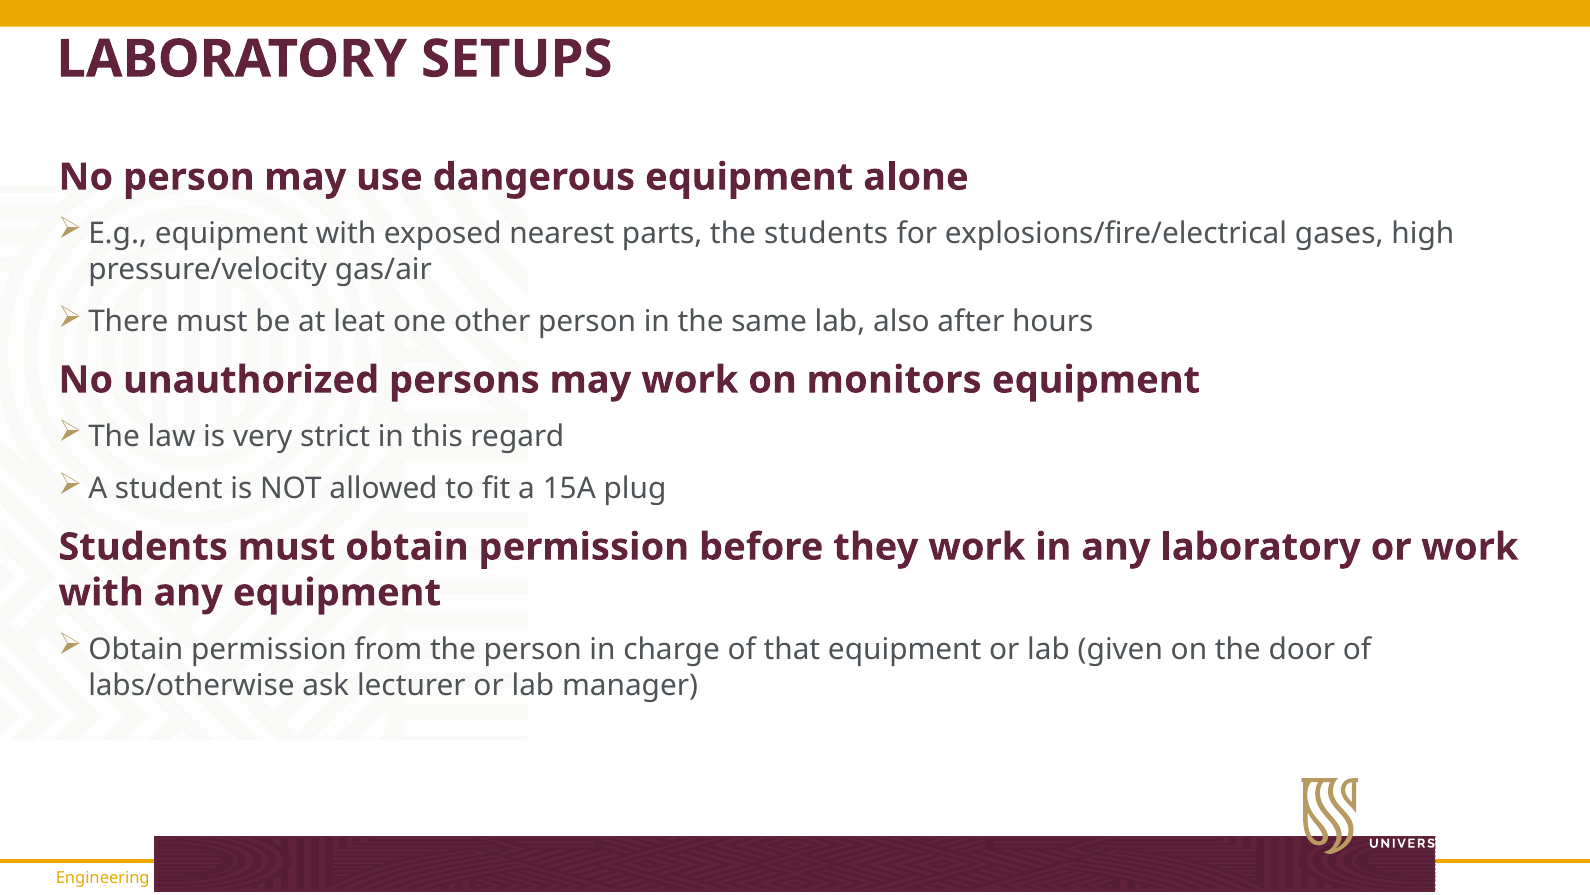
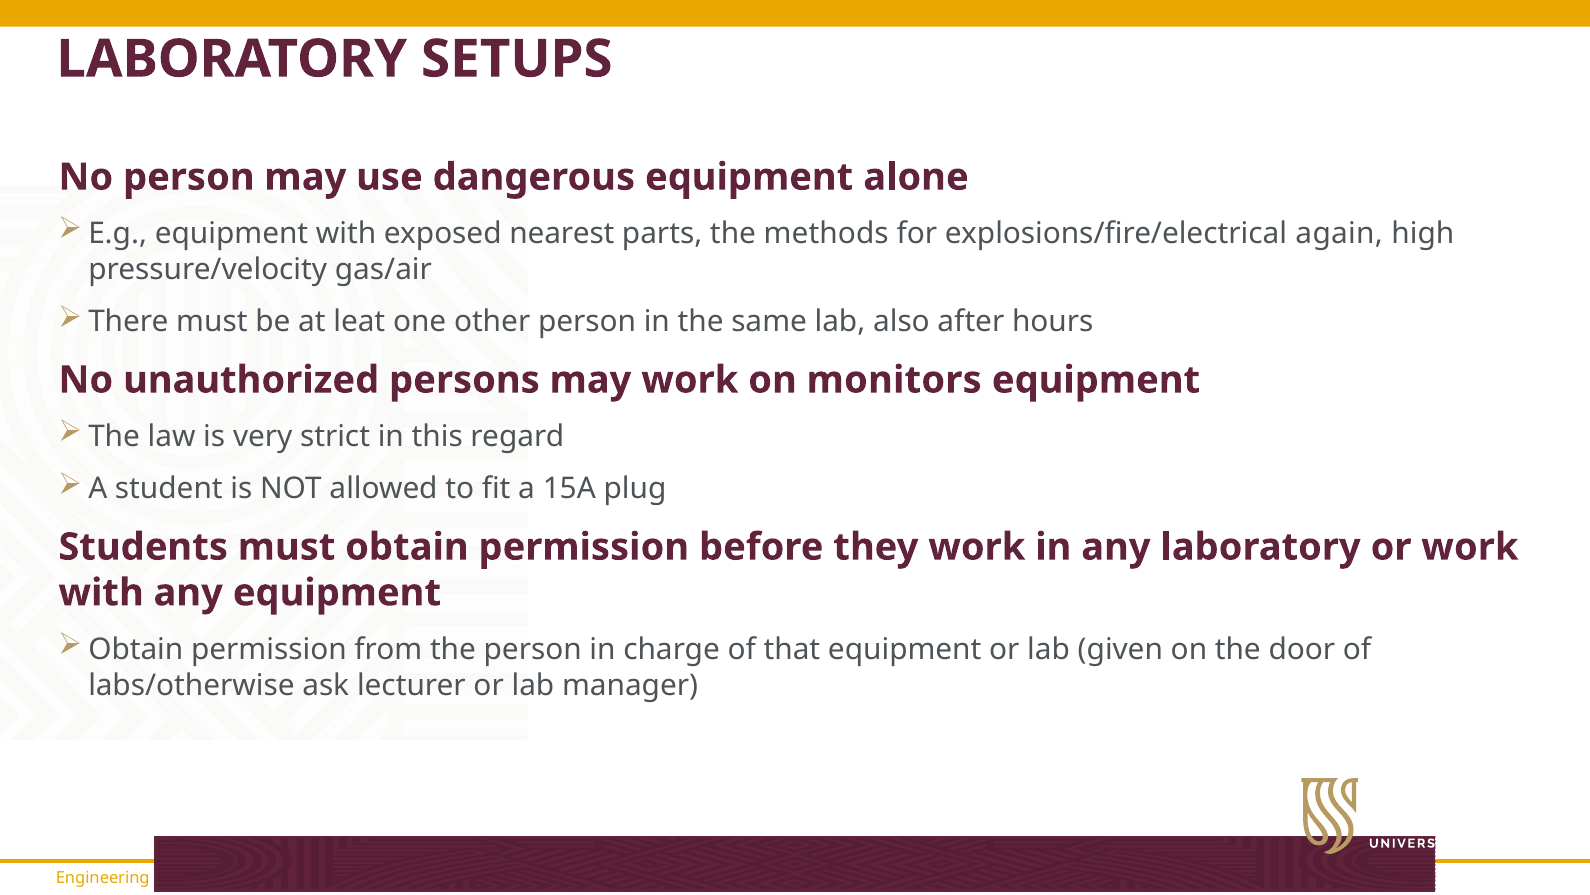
the students: students -> methods
gases: gases -> again
